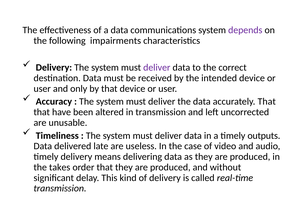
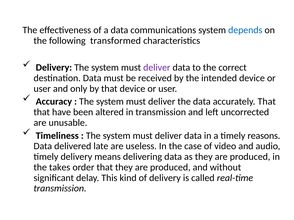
depends colour: purple -> blue
impairments: impairments -> transformed
outputs: outputs -> reasons
